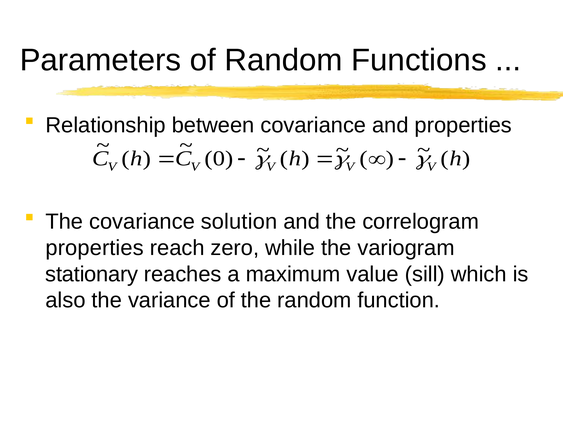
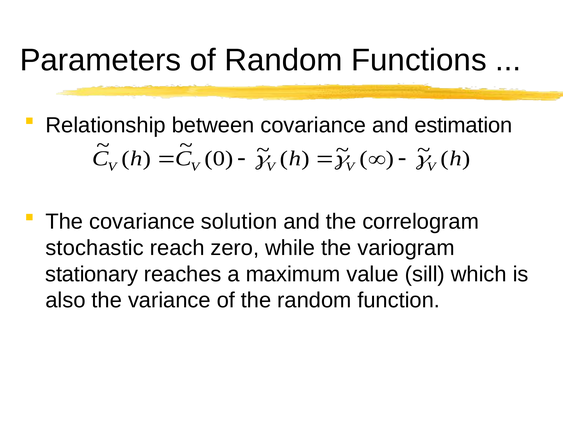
and properties: properties -> estimation
properties at (95, 248): properties -> stochastic
